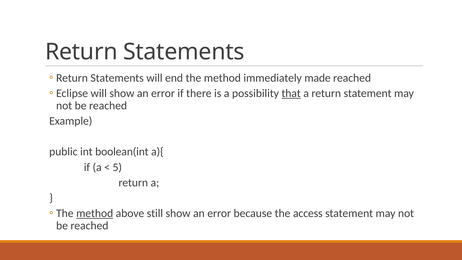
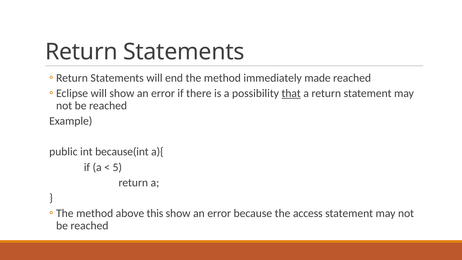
boolean(int: boolean(int -> because(int
method at (95, 213) underline: present -> none
still: still -> this
